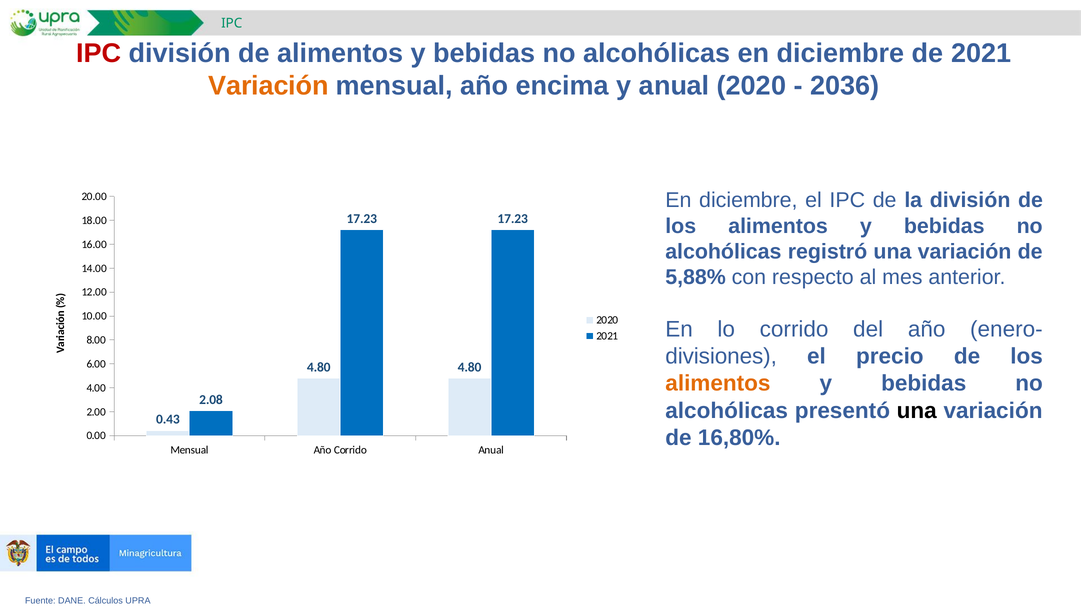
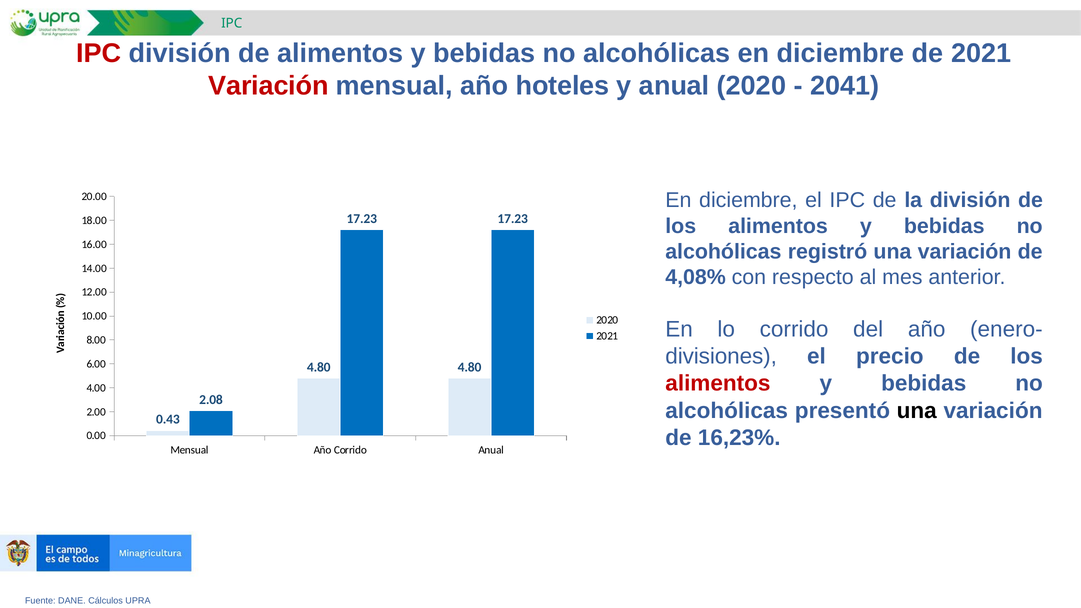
Variación at (268, 86) colour: orange -> red
encima: encima -> hoteles
2036: 2036 -> 2041
5,88%: 5,88% -> 4,08%
alimentos at (718, 384) colour: orange -> red
16,80%: 16,80% -> 16,23%
